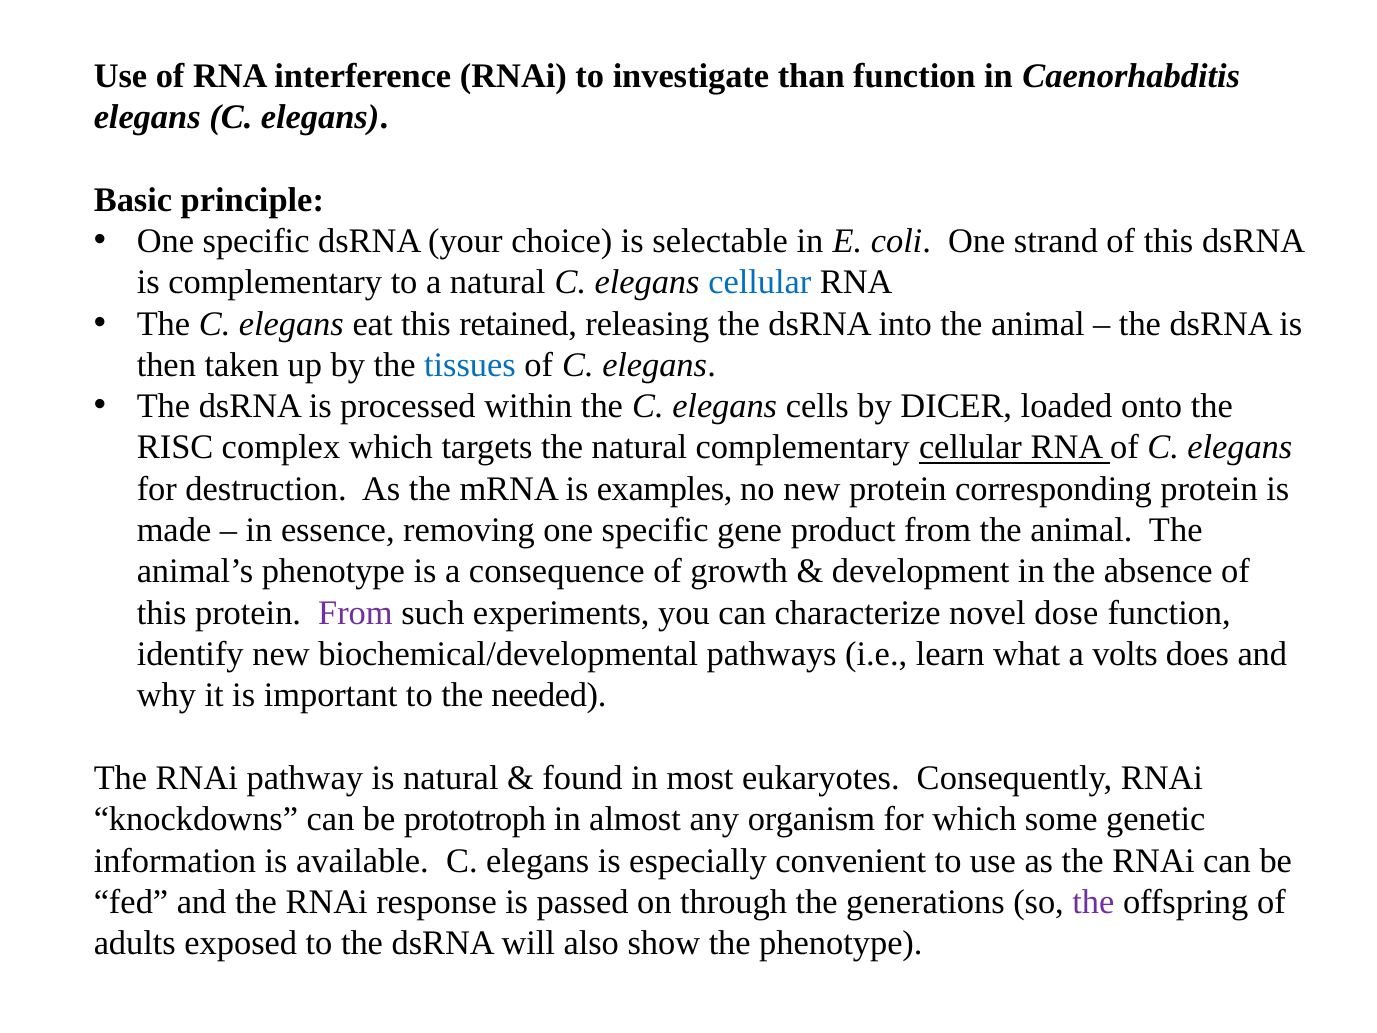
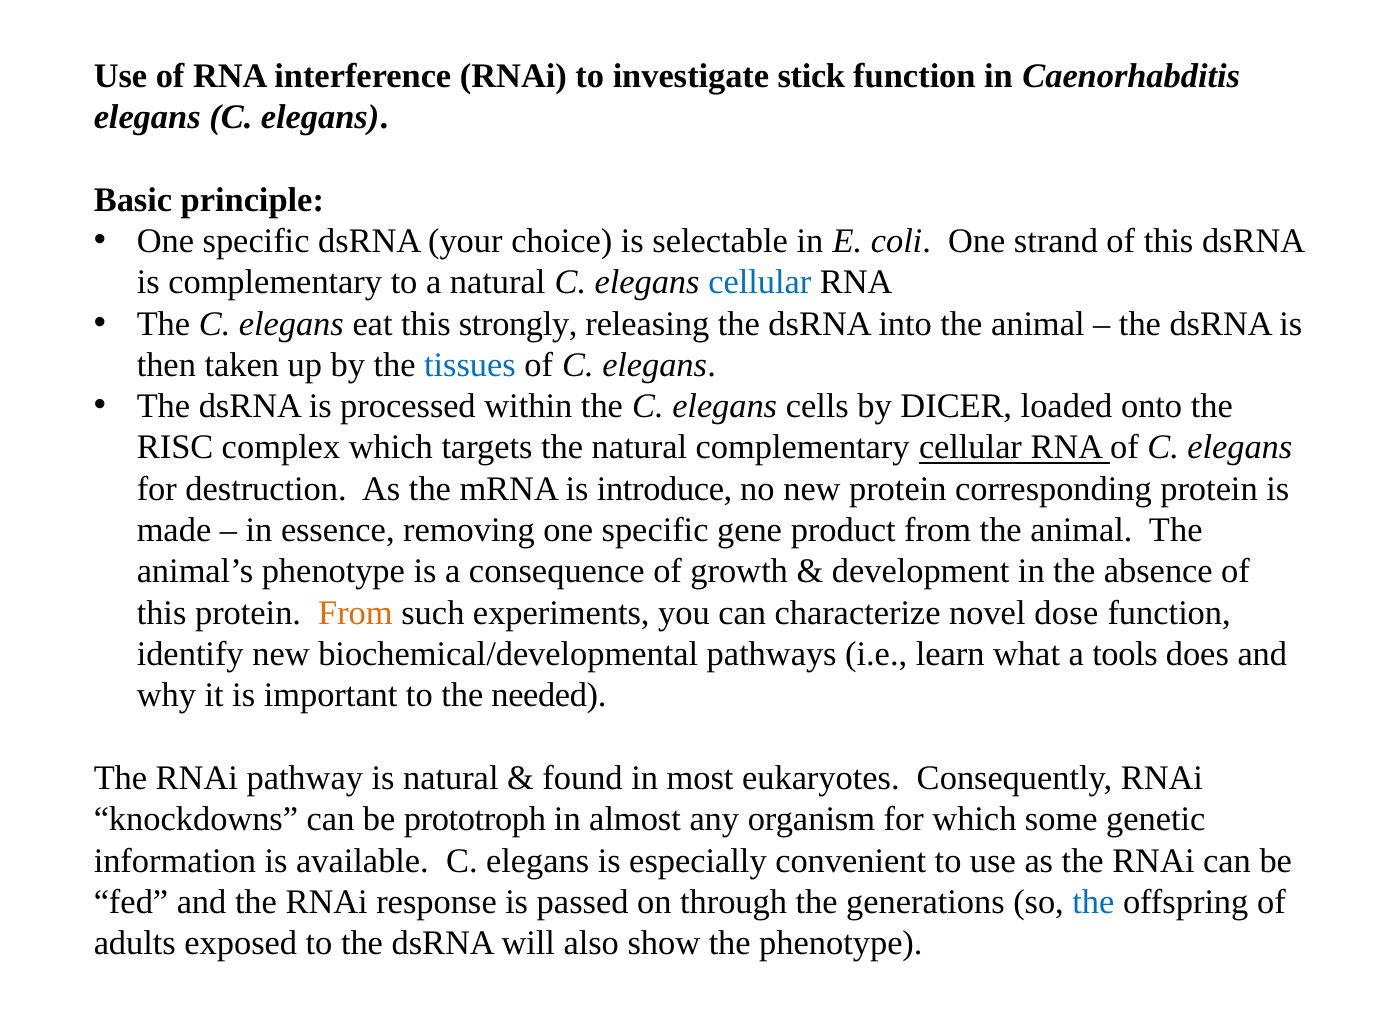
than: than -> stick
retained: retained -> strongly
examples: examples -> introduce
From at (355, 613) colour: purple -> orange
volts: volts -> tools
the at (1093, 902) colour: purple -> blue
